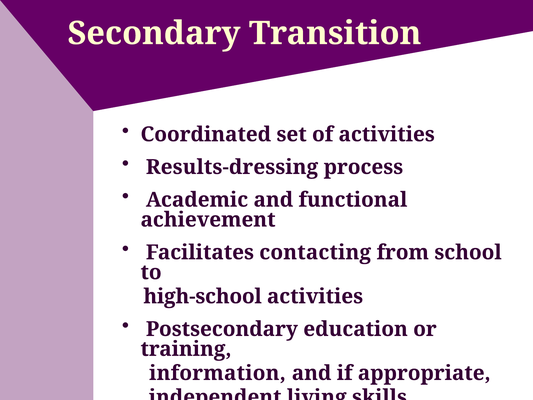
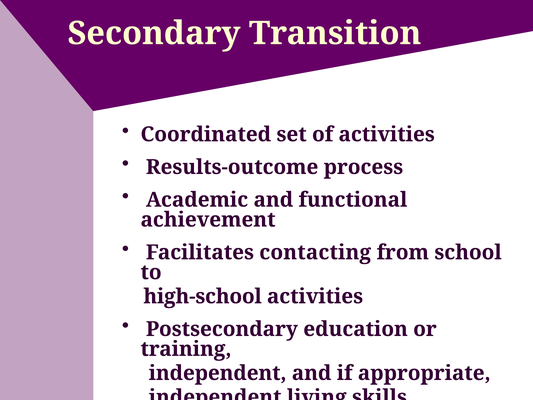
Results-dressing: Results-dressing -> Results-outcome
information at (217, 373): information -> independent
